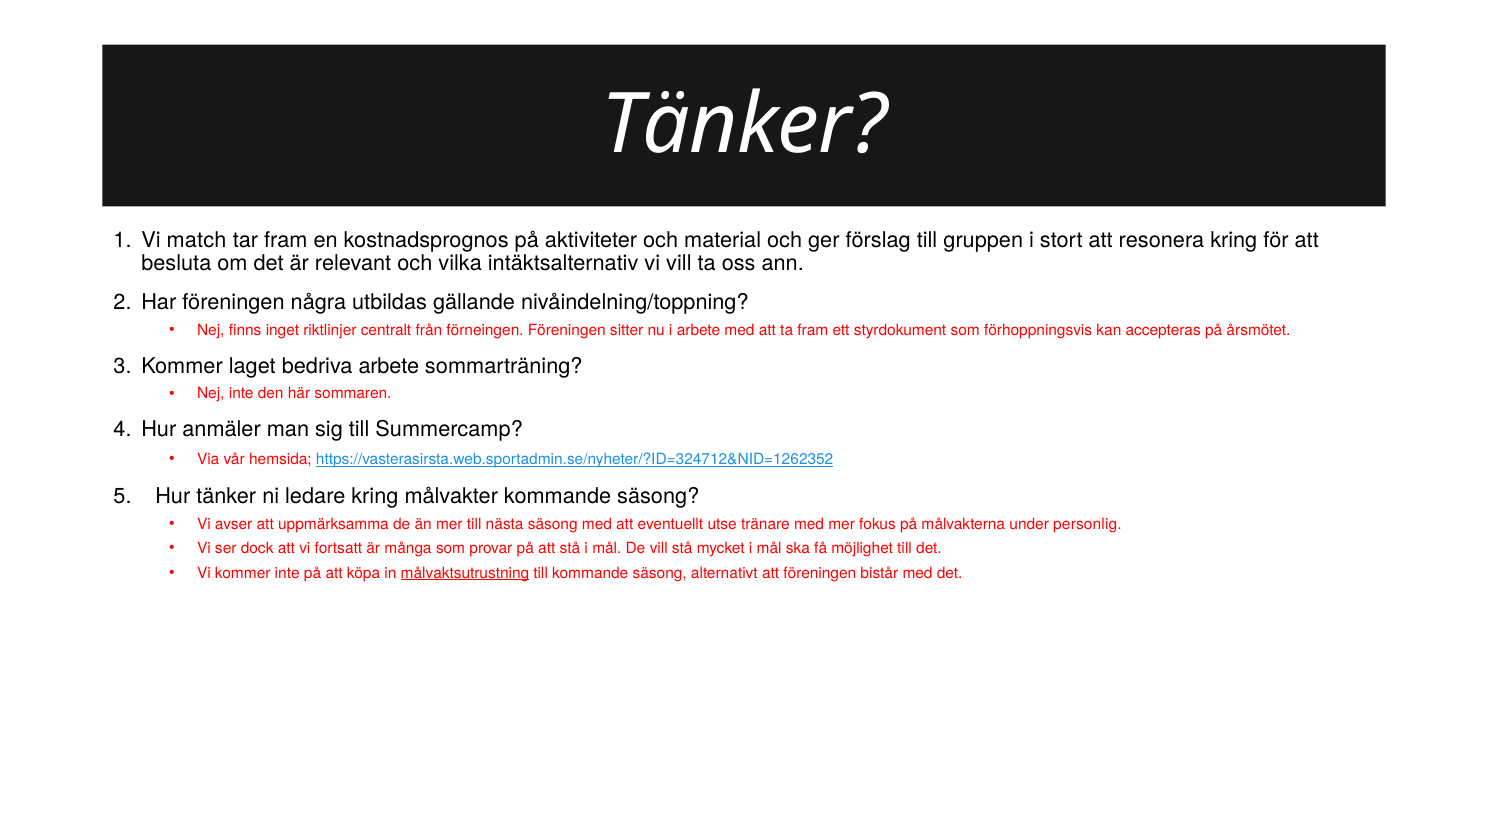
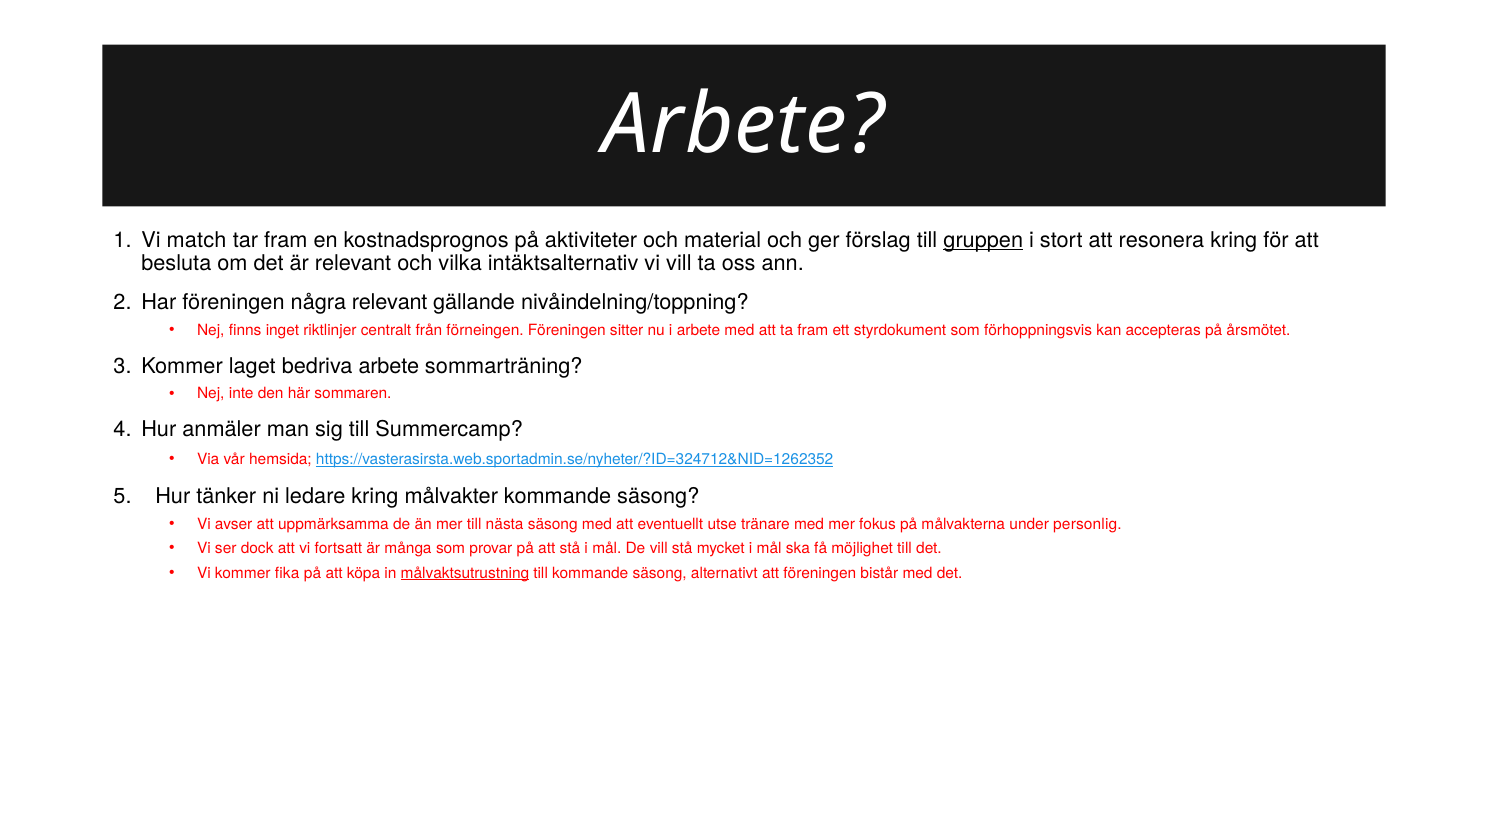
Tänker at (744, 125): Tänker -> Arbete
gruppen underline: none -> present
några utbildas: utbildas -> relevant
kommer inte: inte -> fika
